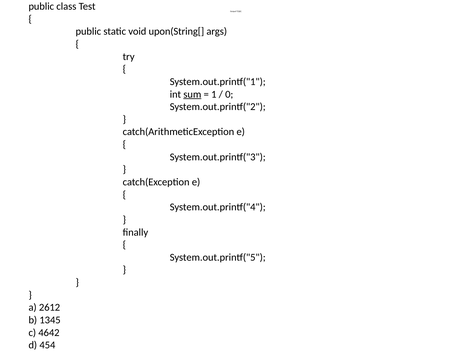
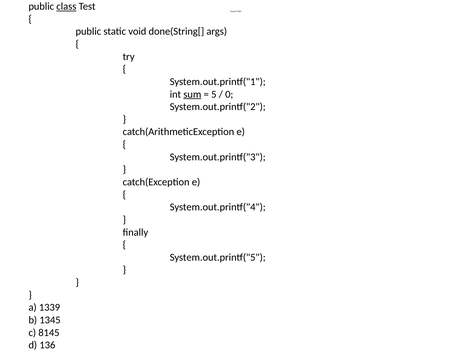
class underline: none -> present
upon(String[: upon(String[ -> done(String[
1: 1 -> 5
2612: 2612 -> 1339
4642: 4642 -> 8145
454: 454 -> 136
